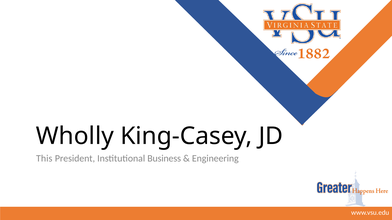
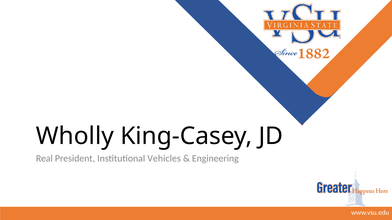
This: This -> Real
Business: Business -> Vehicles
